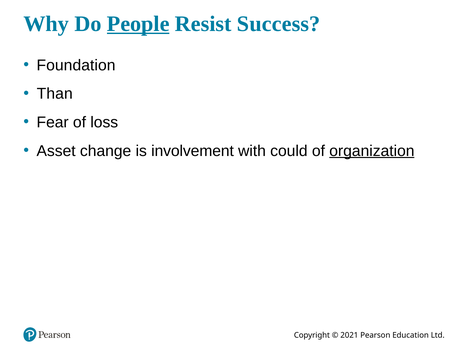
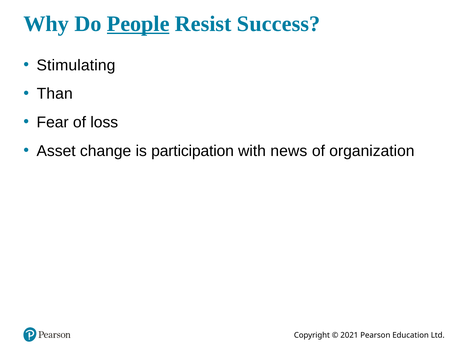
Foundation: Foundation -> Stimulating
involvement: involvement -> participation
could: could -> news
organization underline: present -> none
